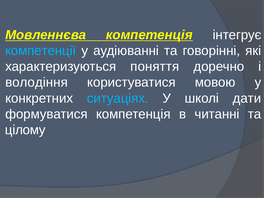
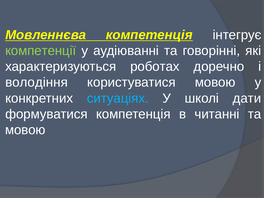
компетенції colour: light blue -> light green
поняття: поняття -> роботах
цілому at (25, 130): цілому -> мовою
